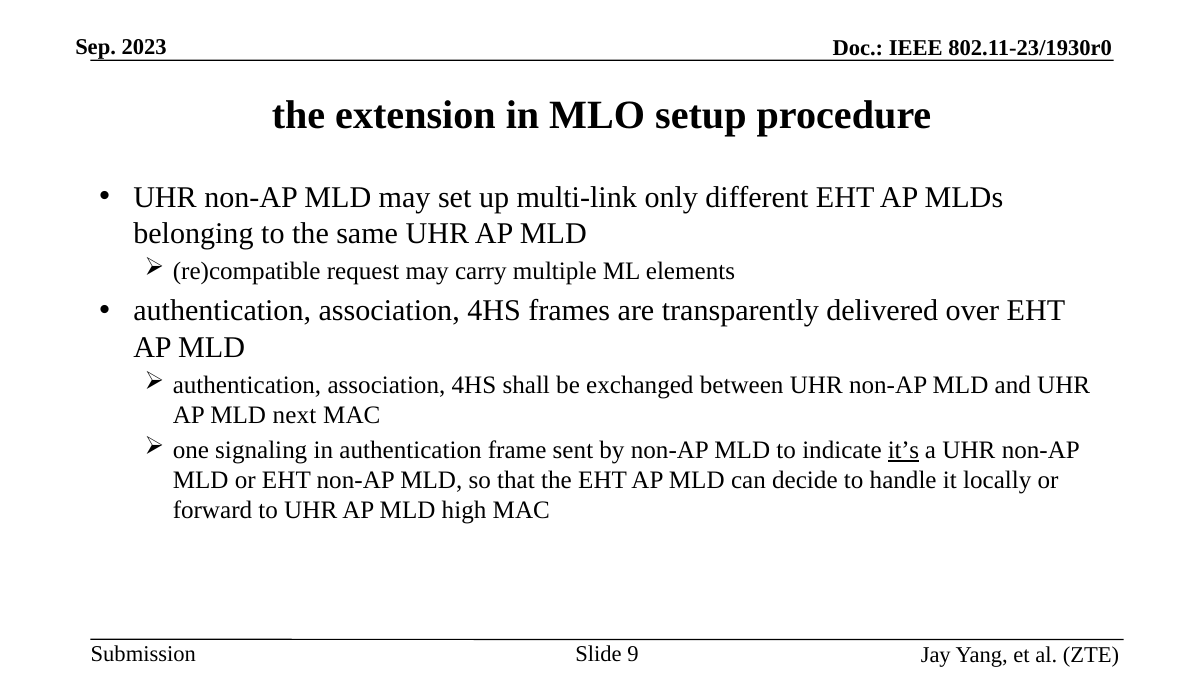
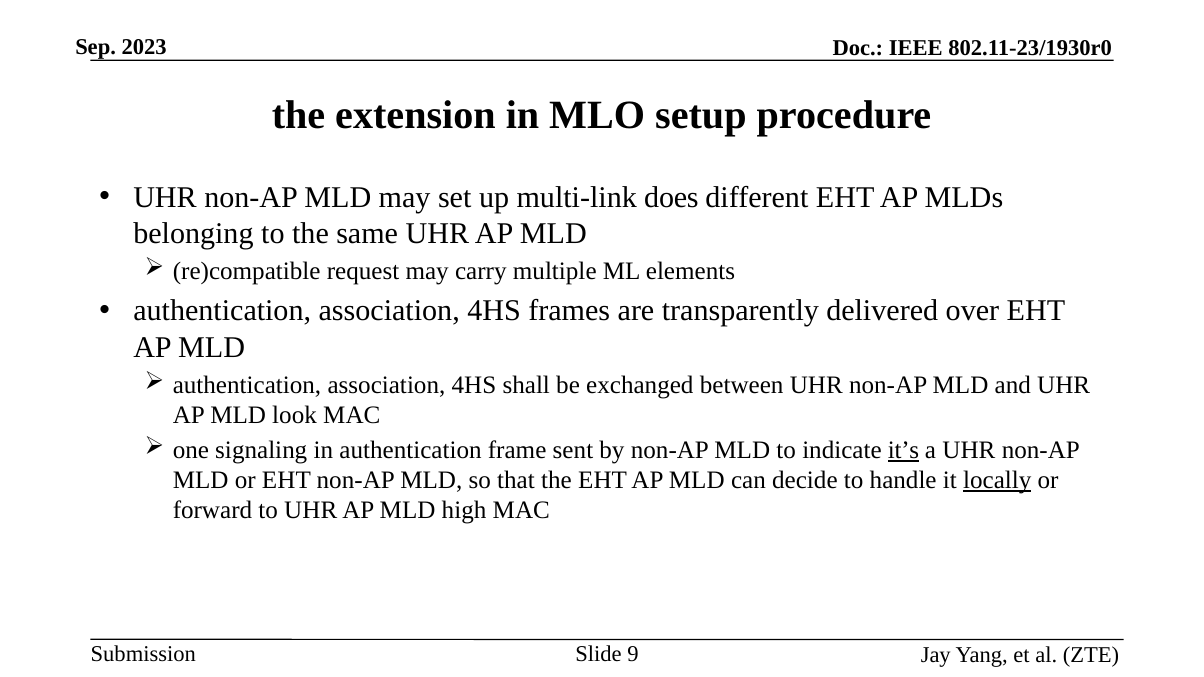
only: only -> does
next: next -> look
locally underline: none -> present
